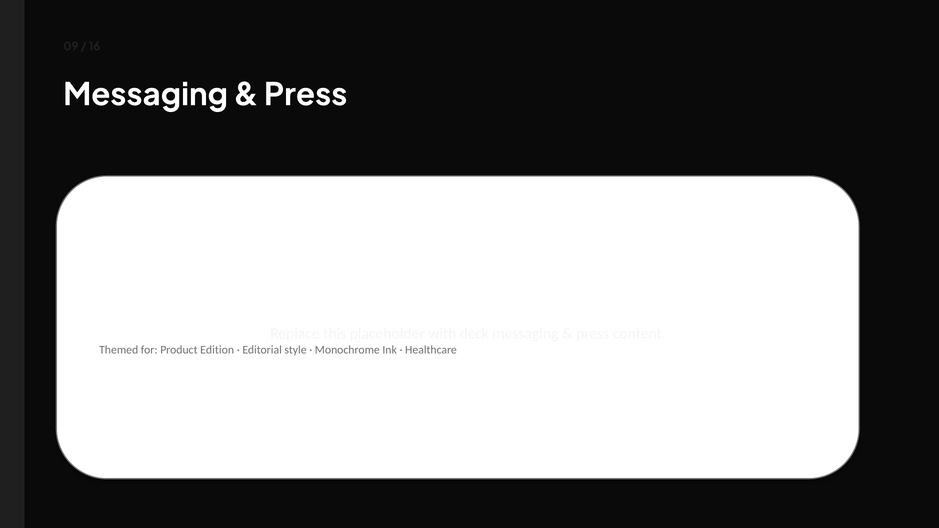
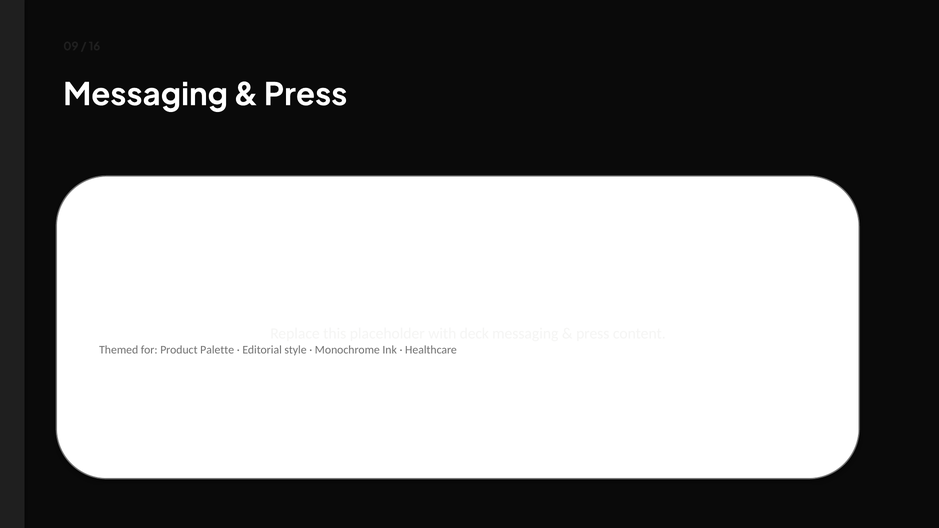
Edition: Edition -> Palette
